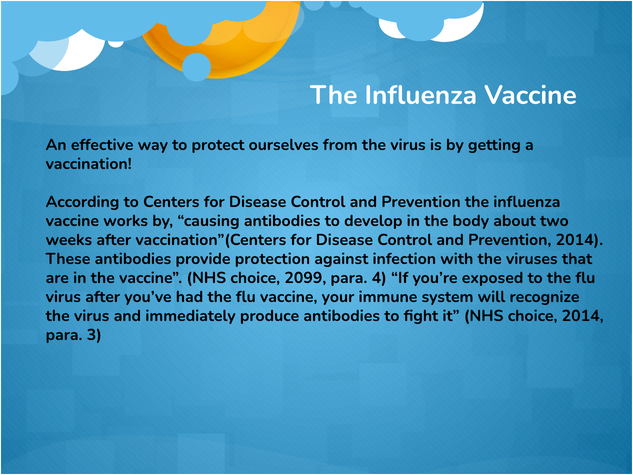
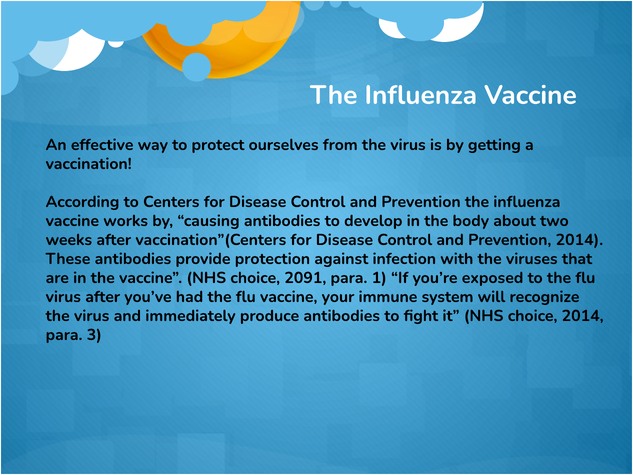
2099: 2099 -> 2091
4: 4 -> 1
